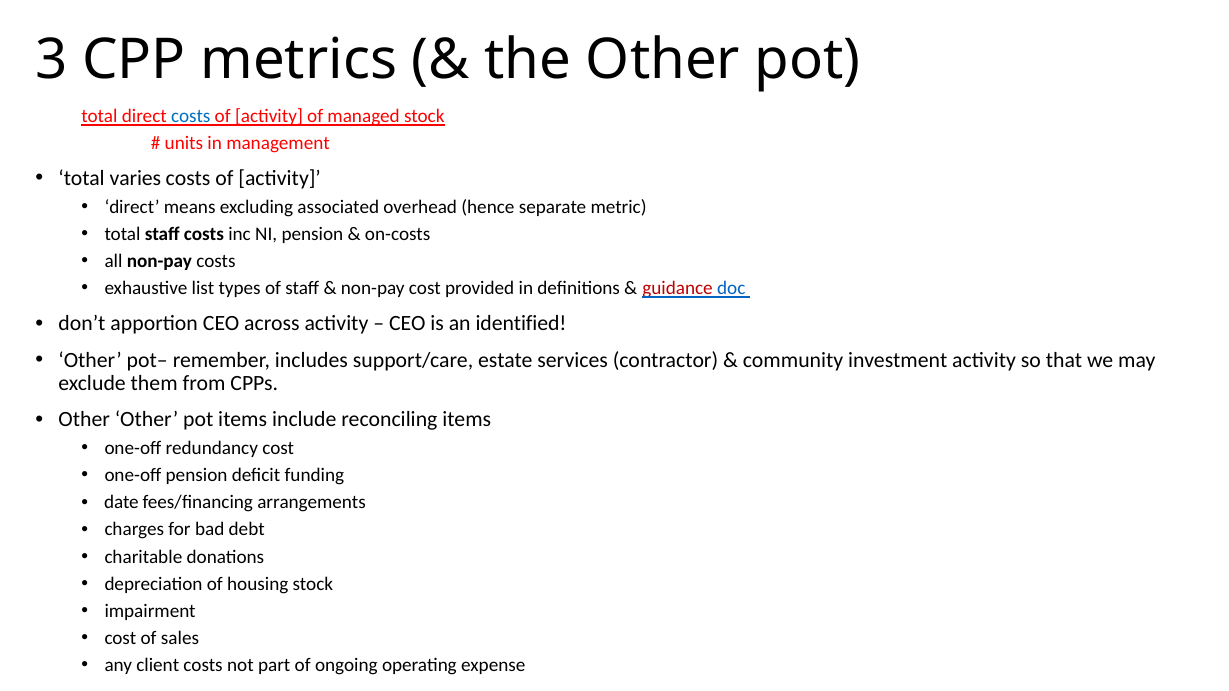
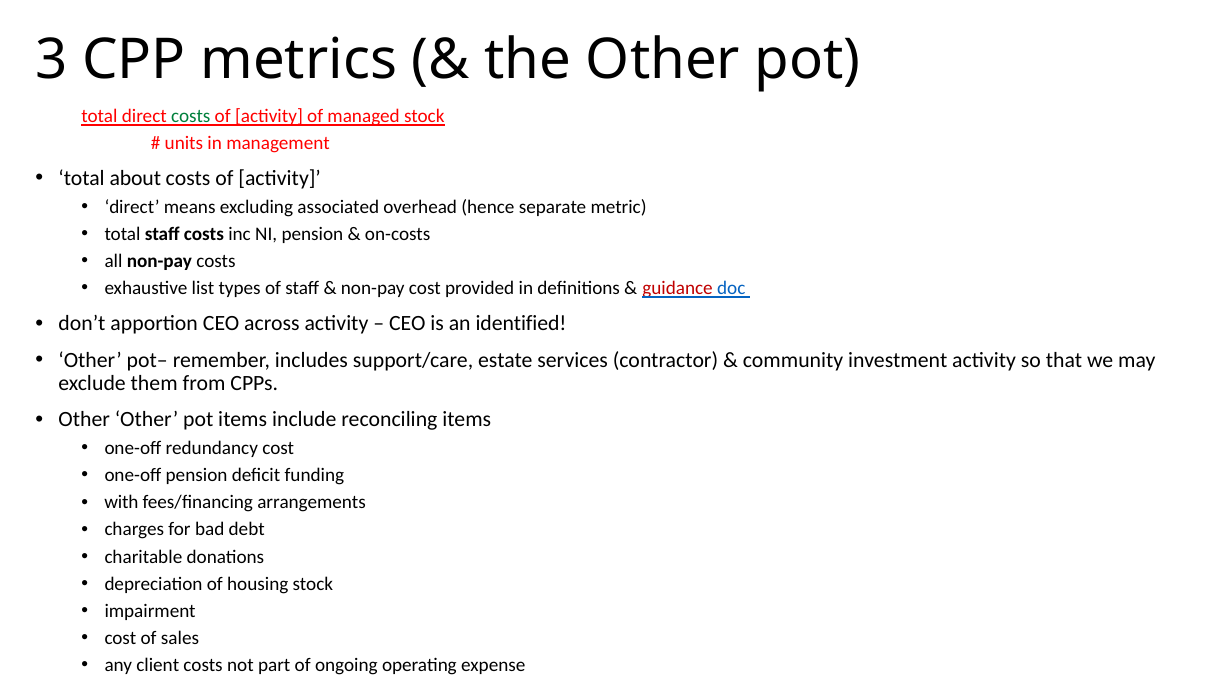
costs at (191, 116) colour: blue -> green
varies: varies -> about
date: date -> with
